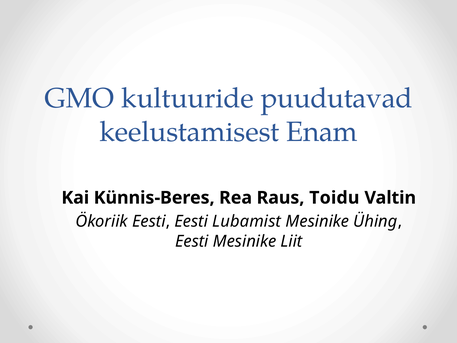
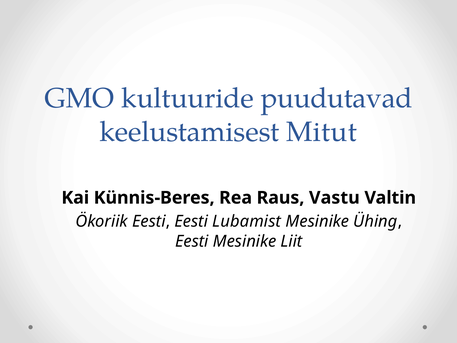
Enam: Enam -> Mitut
Toidu: Toidu -> Vastu
